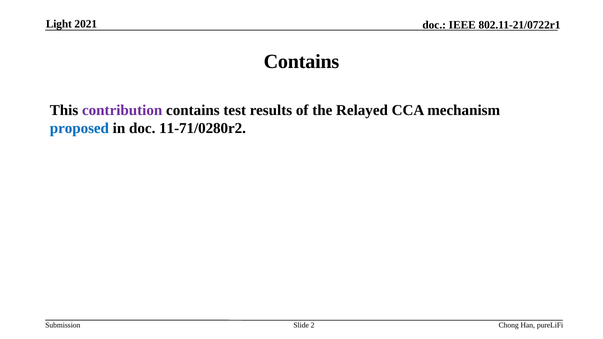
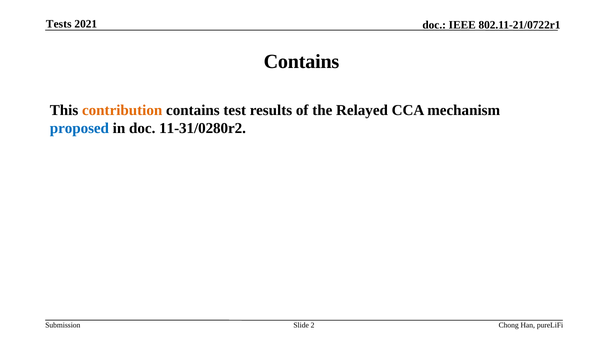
Light: Light -> Tests
contribution colour: purple -> orange
11-71/0280r2: 11-71/0280r2 -> 11-31/0280r2
